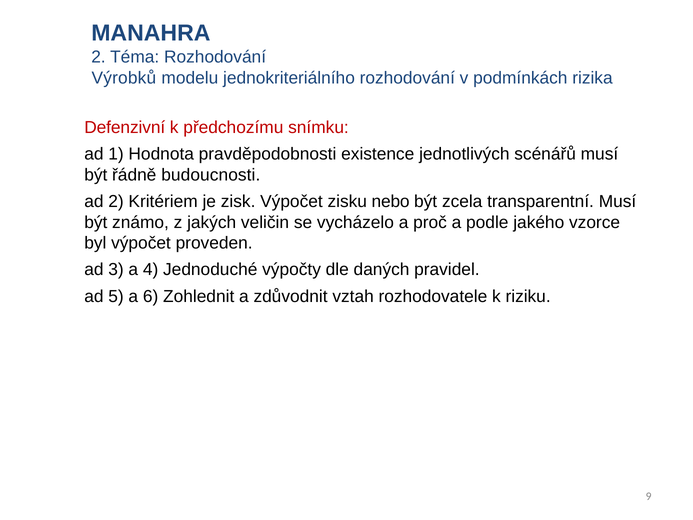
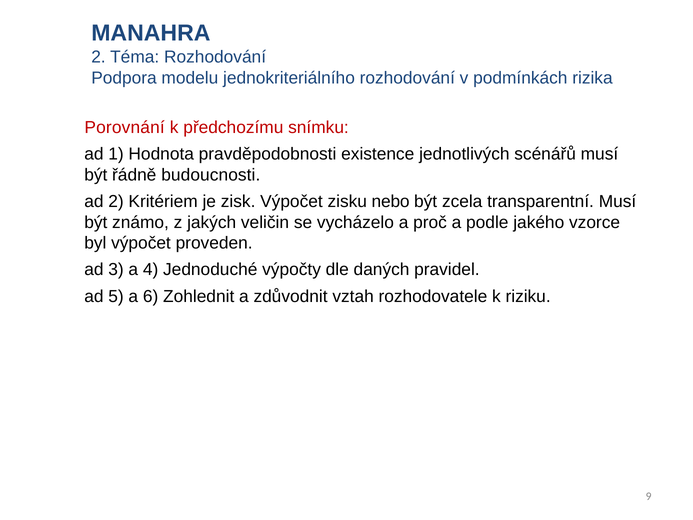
Výrobků: Výrobků -> Podpora
Defenzivní: Defenzivní -> Porovnání
